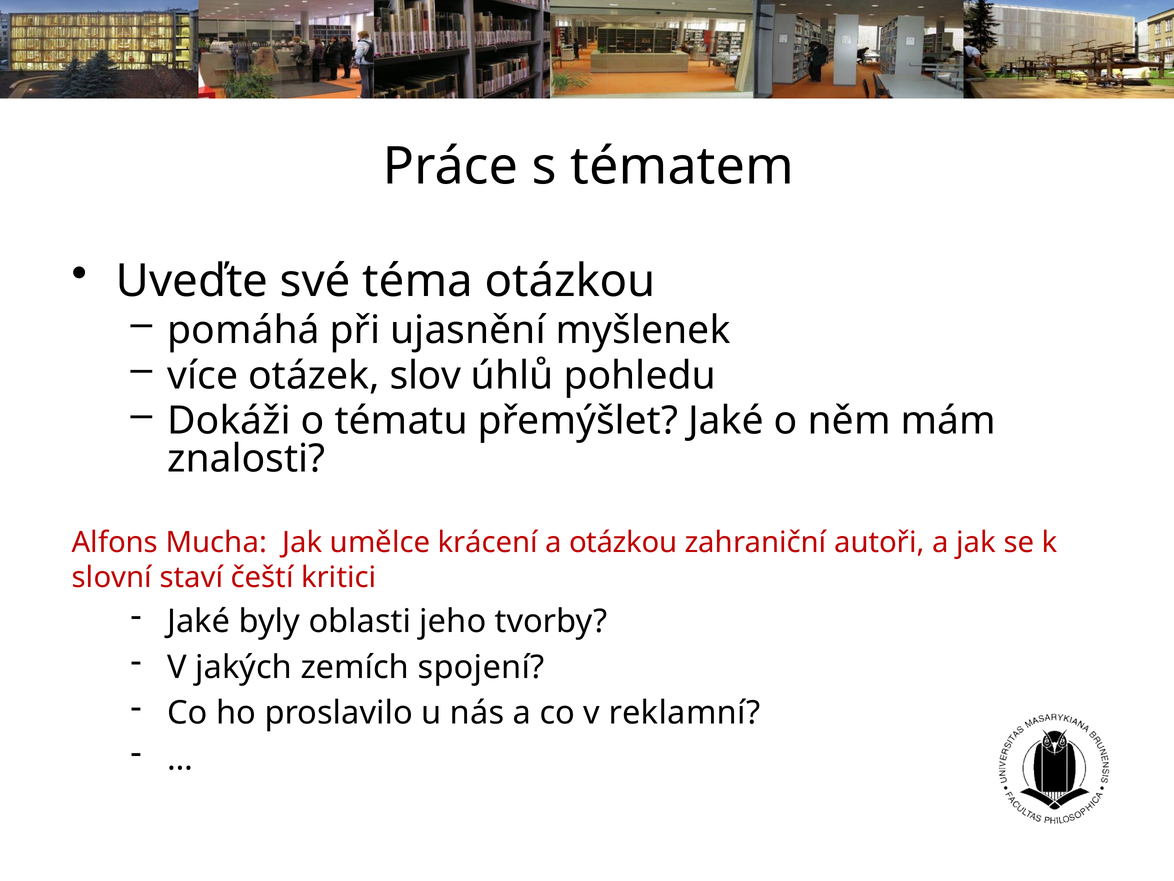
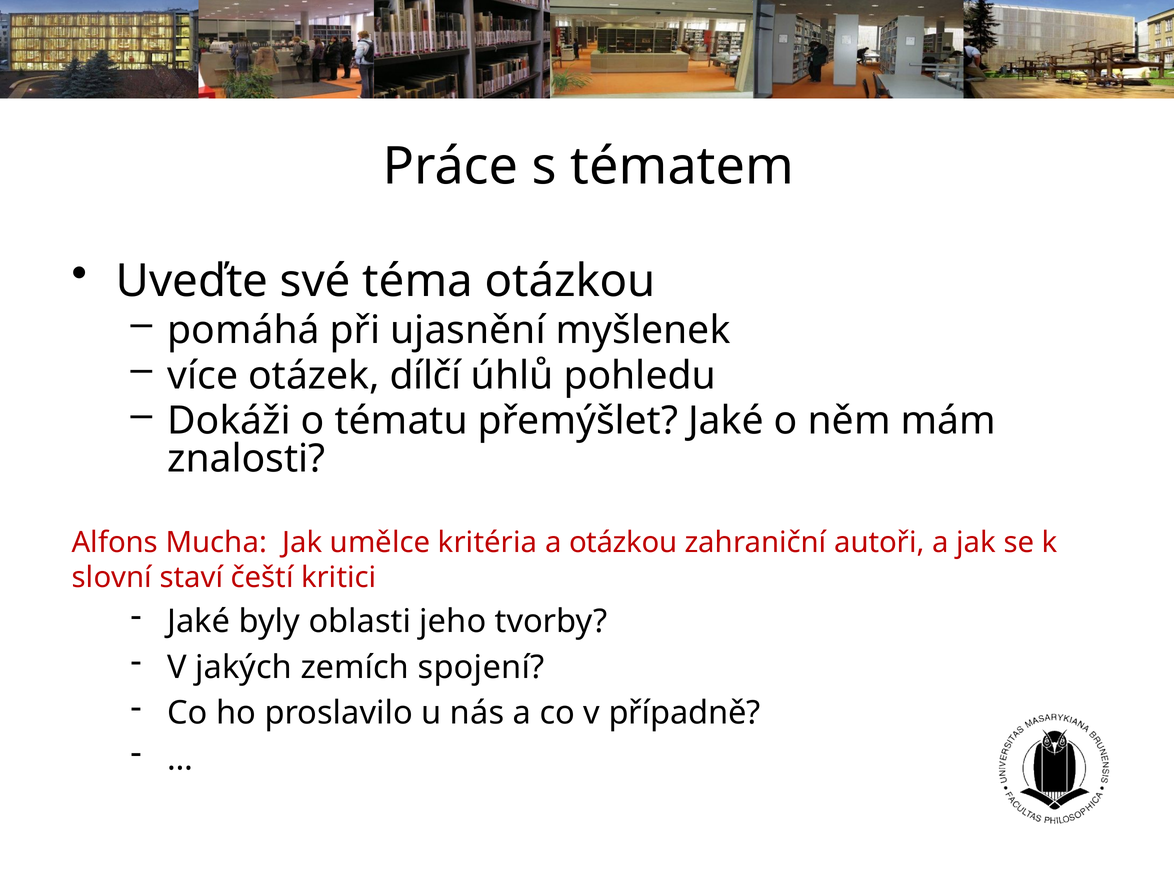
slov: slov -> dílčí
krácení: krácení -> kritéria
reklamní: reklamní -> případně
